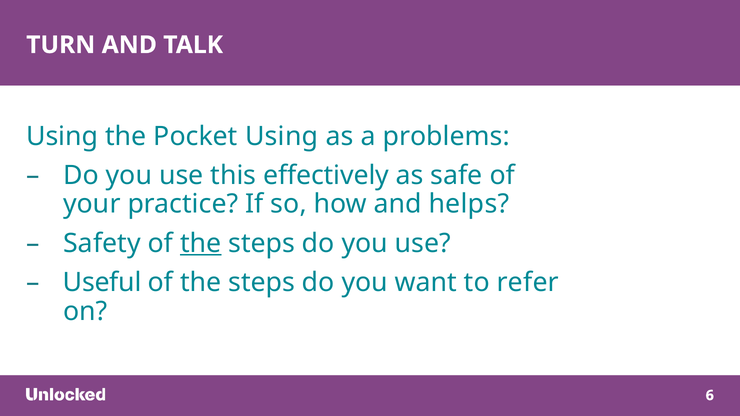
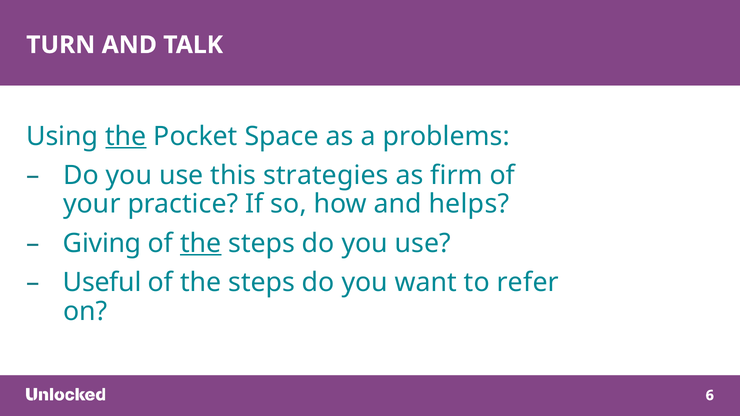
the at (126, 136) underline: none -> present
Pocket Using: Using -> Space
effectively: effectively -> strategies
safe: safe -> firm
Safety: Safety -> Giving
